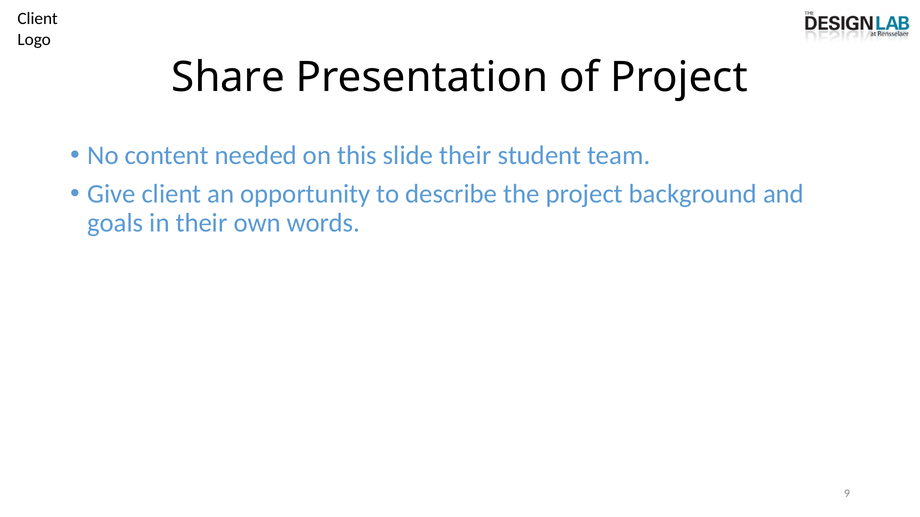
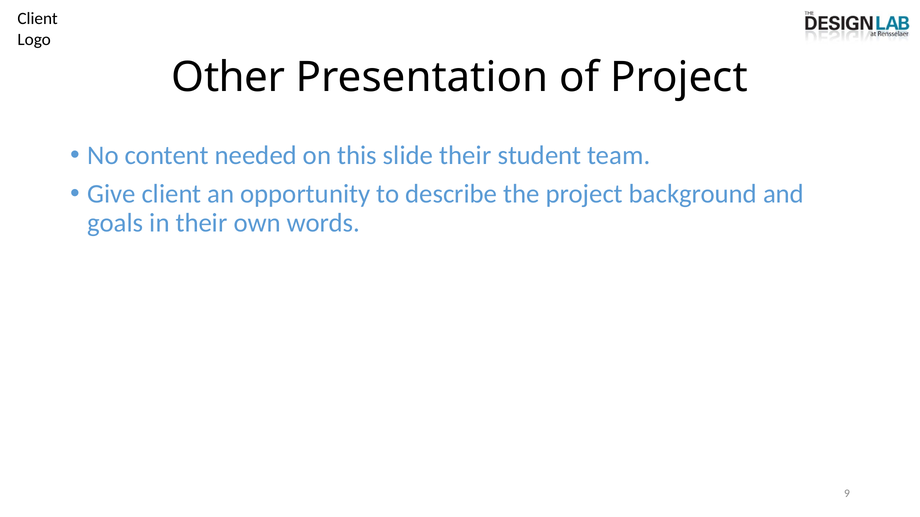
Share: Share -> Other
